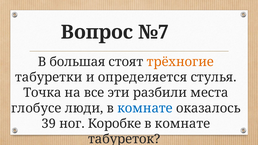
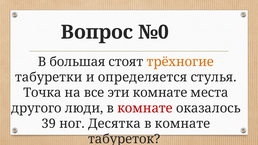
№7: №7 -> №0
эти разбили: разбили -> комнате
глобусе: глобусе -> другого
комнате at (145, 108) colour: blue -> red
Коробке: Коробке -> Десятка
